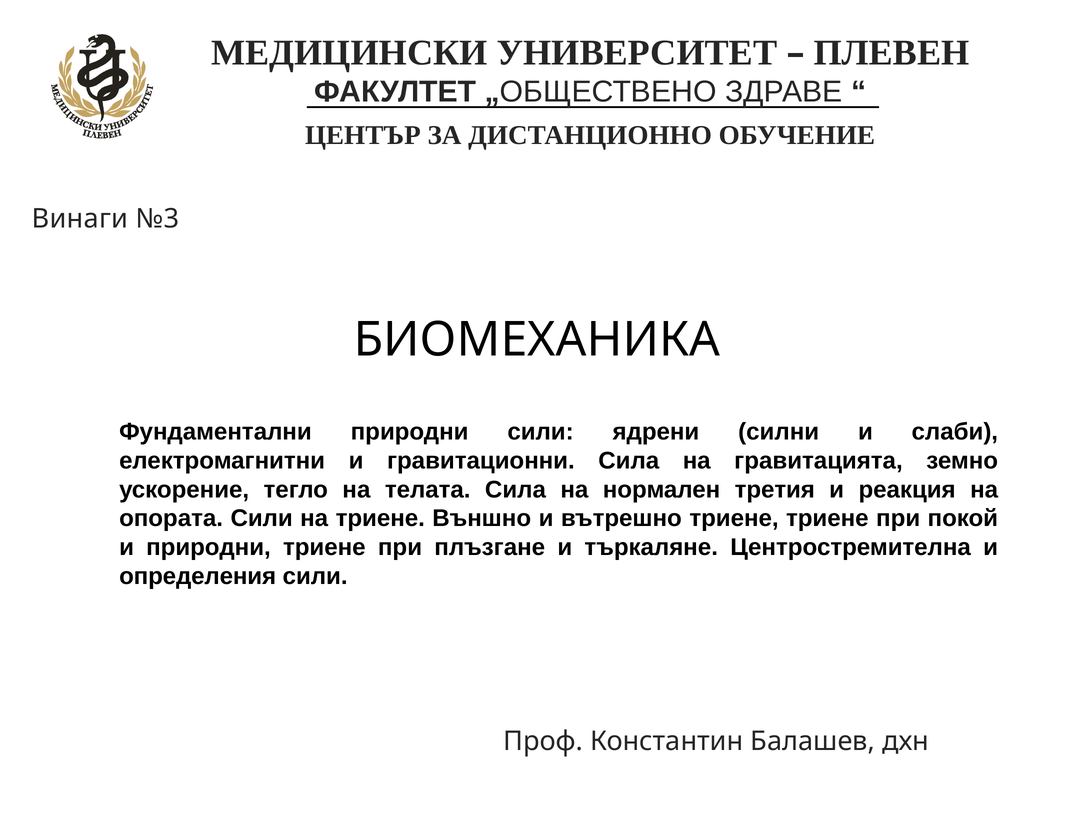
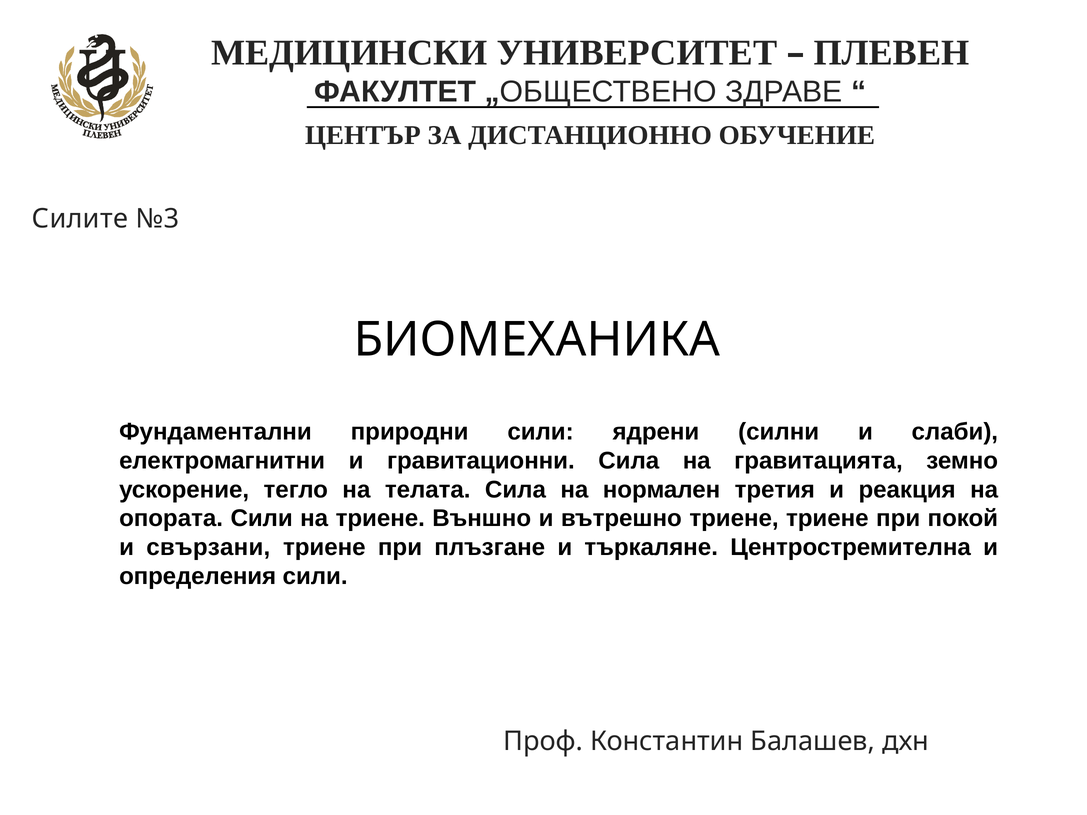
Винаги: Винаги -> Силите
и природни: природни -> свързани
